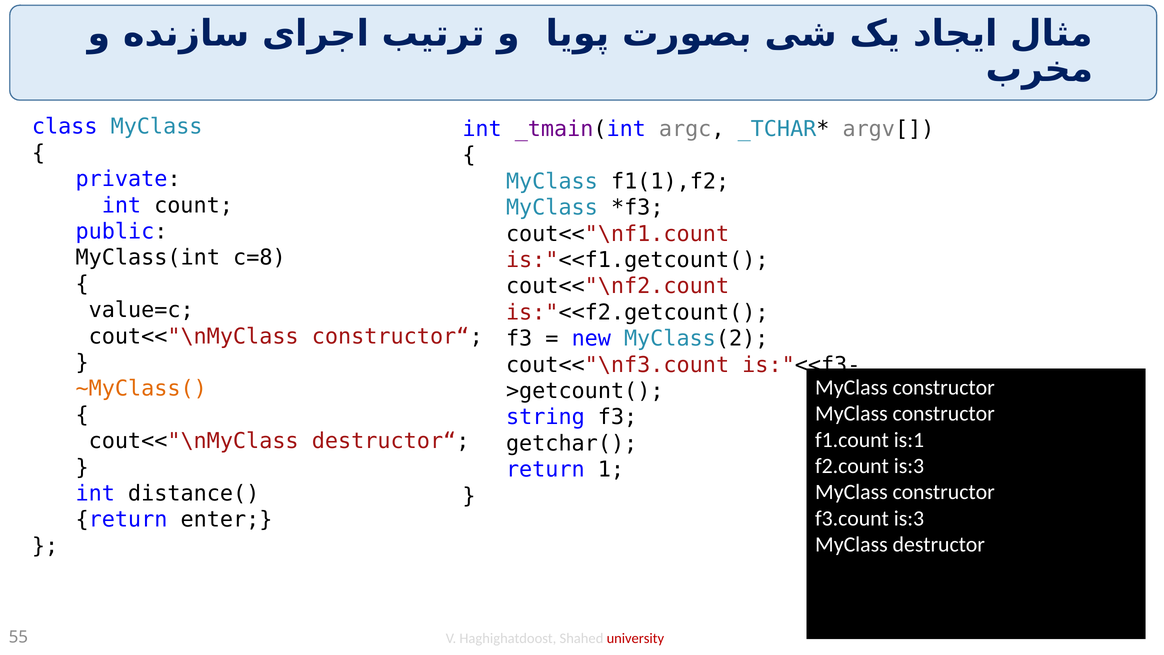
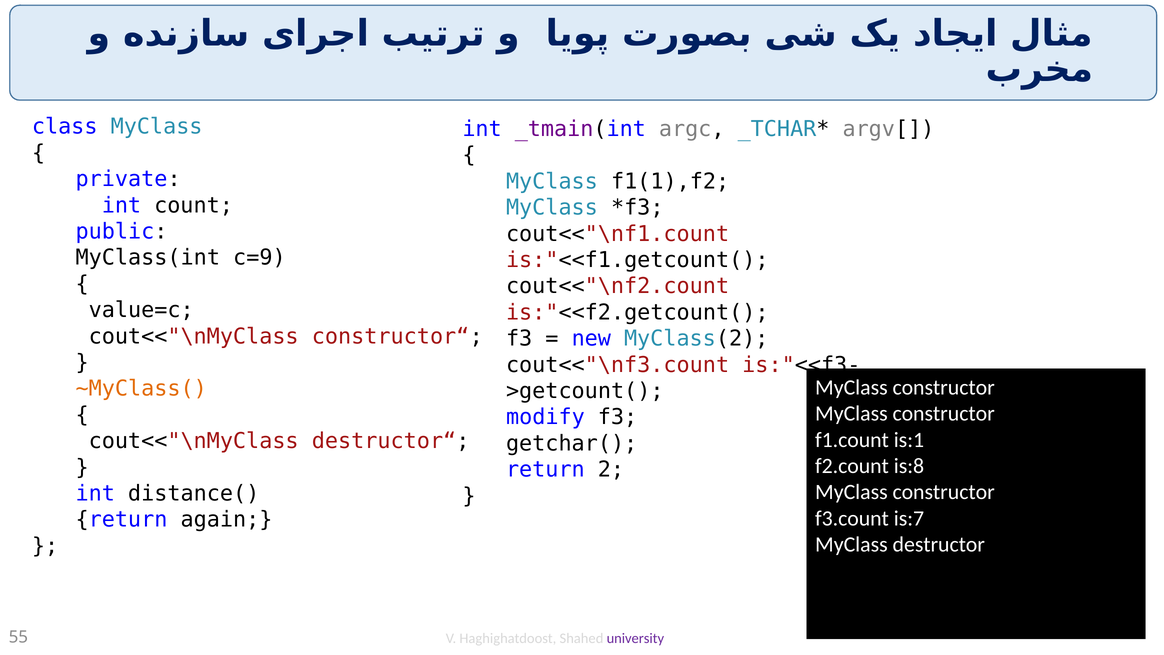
c=8: c=8 -> c=9
string: string -> modify
f2.count is:3: is:3 -> is:8
1: 1 -> 2
f3.count is:3: is:3 -> is:7
enter: enter -> again
university colour: red -> purple
